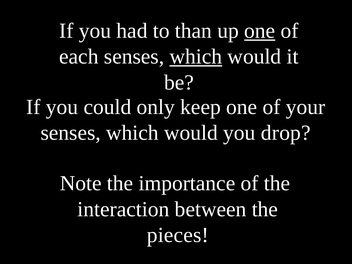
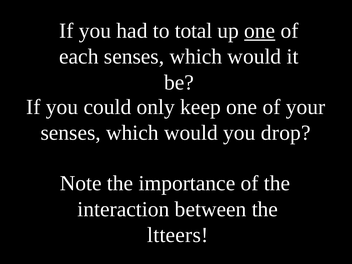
than: than -> total
which at (196, 57) underline: present -> none
pieces: pieces -> ltteers
